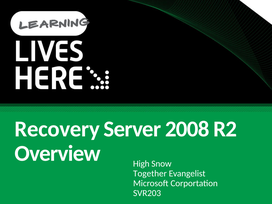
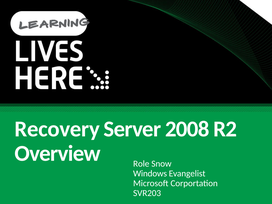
High: High -> Role
Together: Together -> Windows
